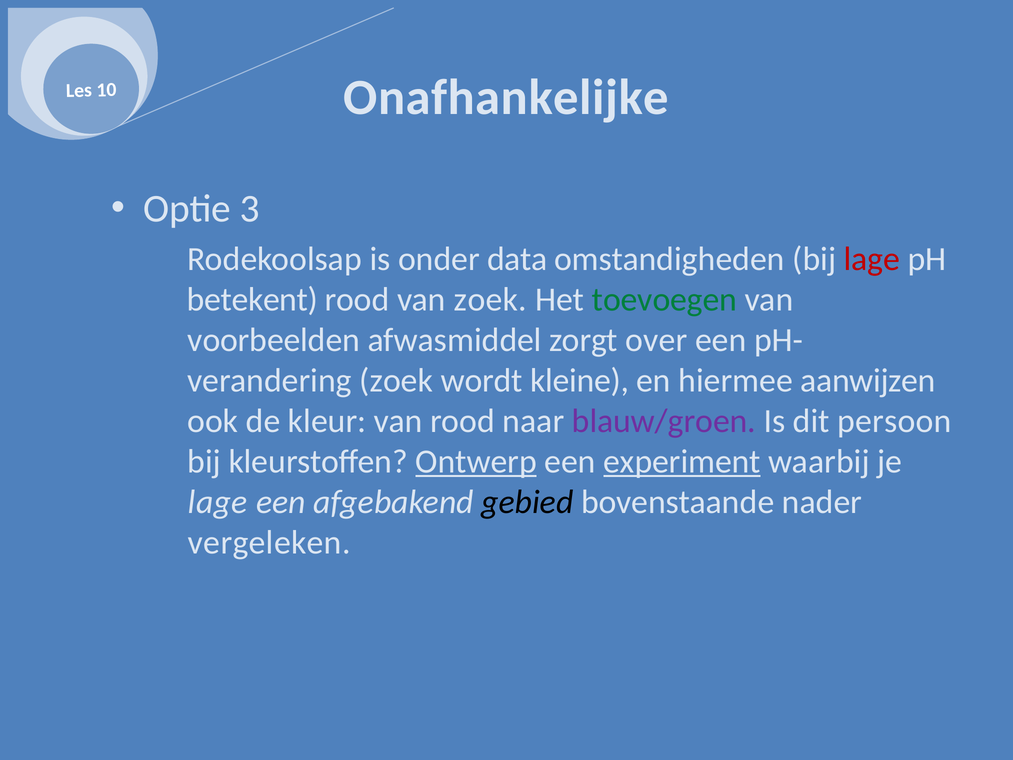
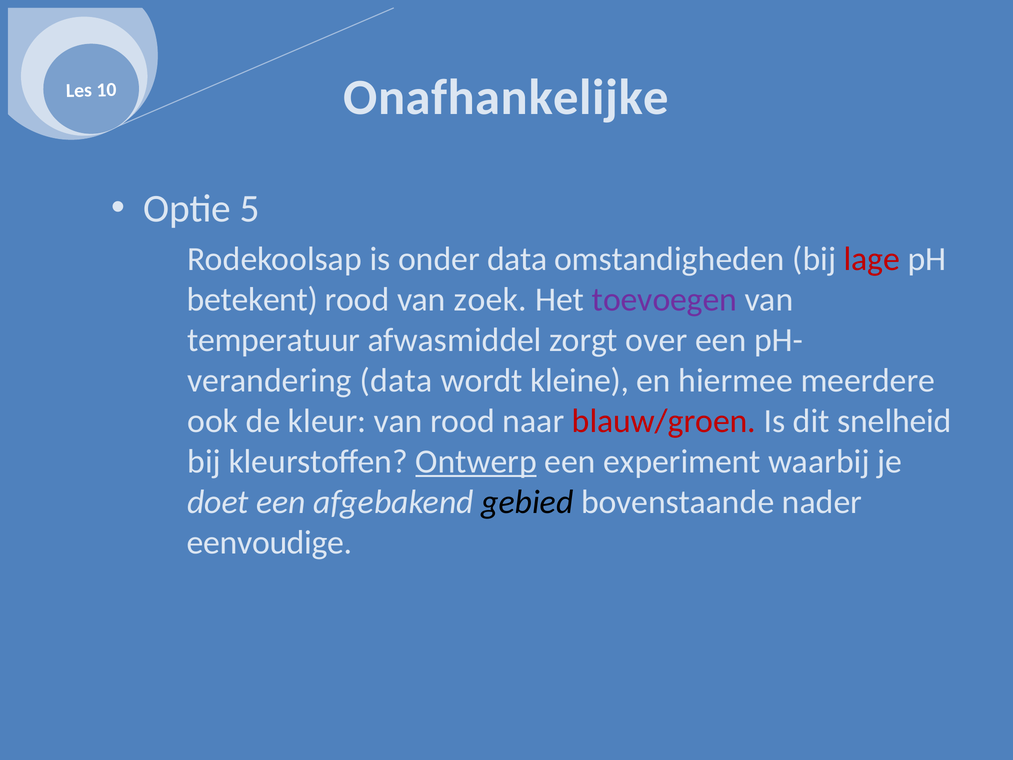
3: 3 -> 5
toevoegen colour: green -> purple
voorbeelden: voorbeelden -> temperatuur
zoek at (396, 380): zoek -> data
aanwijzen: aanwijzen -> meerdere
blauw/groen colour: purple -> red
persoon: persoon -> snelheid
experiment underline: present -> none
lage at (218, 502): lage -> doet
vergeleken: vergeleken -> eenvoudige
